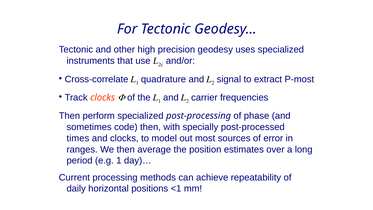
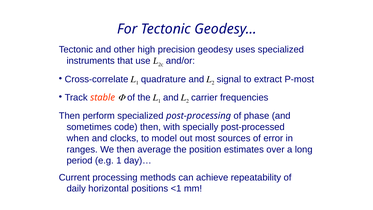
Track clocks: clocks -> stable
times: times -> when
